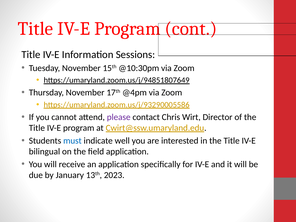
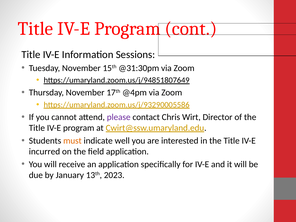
@10:30pm: @10:30pm -> @31:30pm
must colour: blue -> orange
bilingual: bilingual -> incurred
